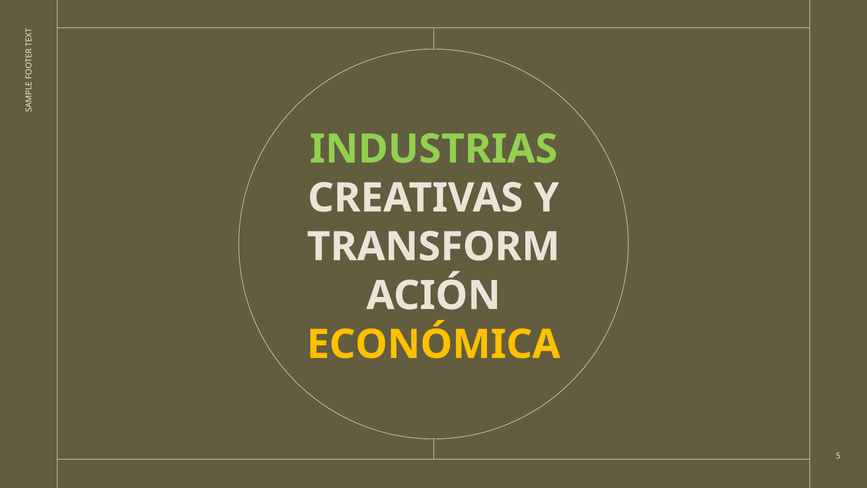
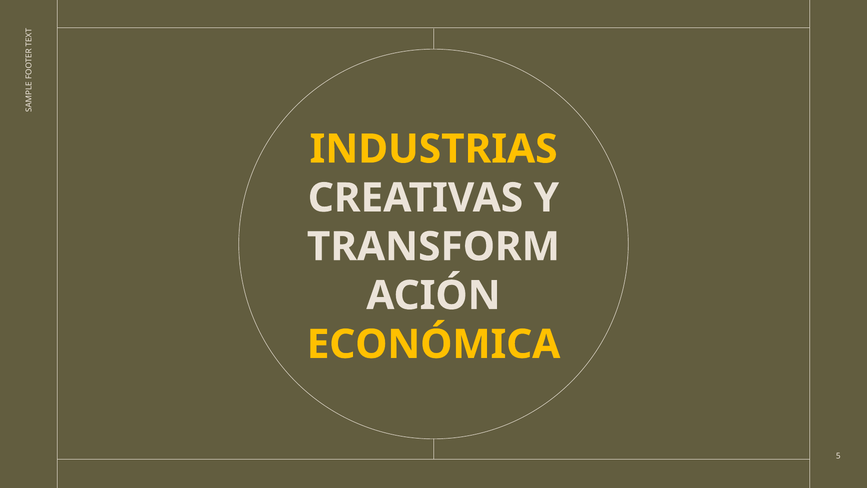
INDUSTRIAS colour: light green -> yellow
